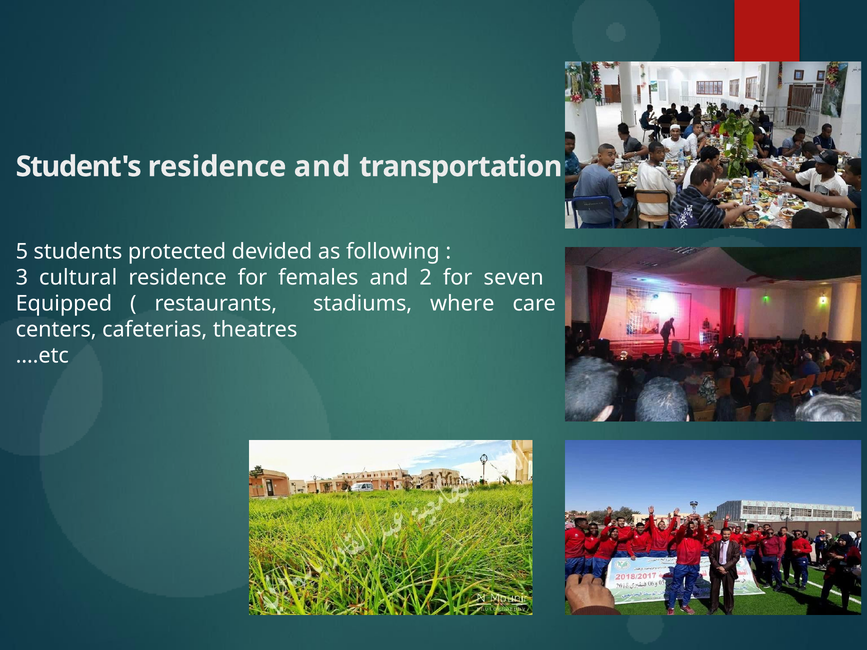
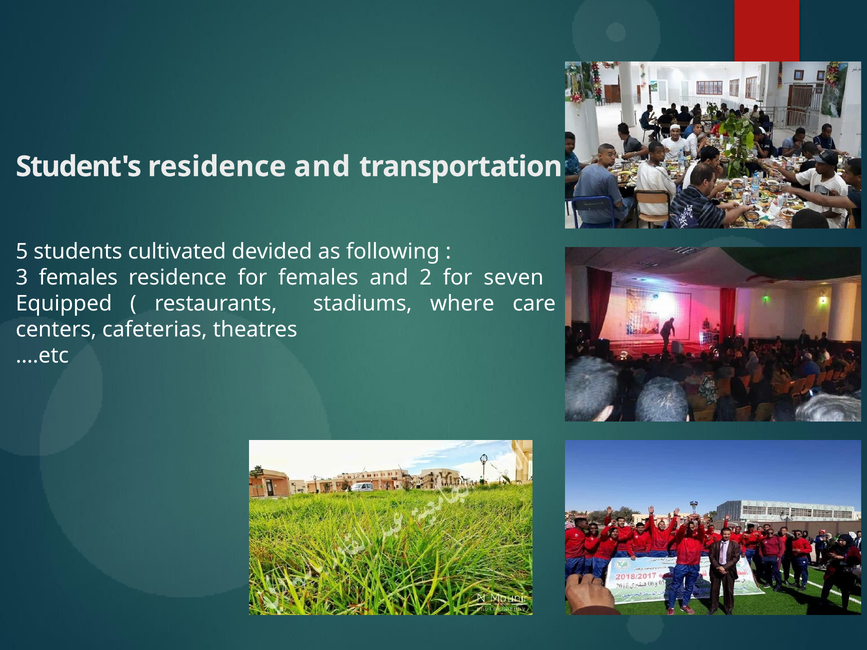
protected: protected -> cultivated
3 cultural: cultural -> females
